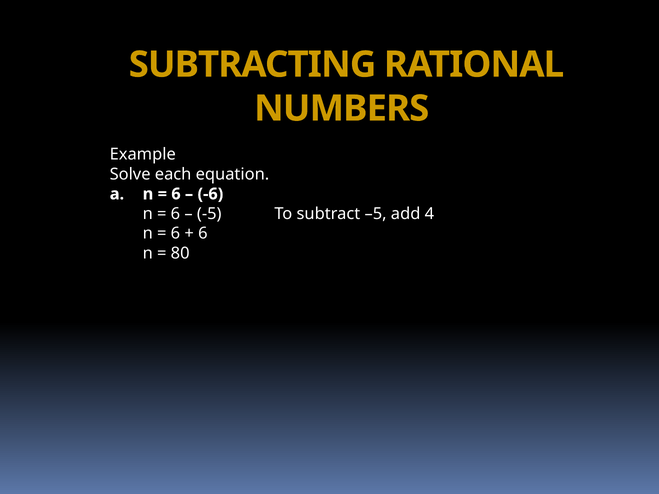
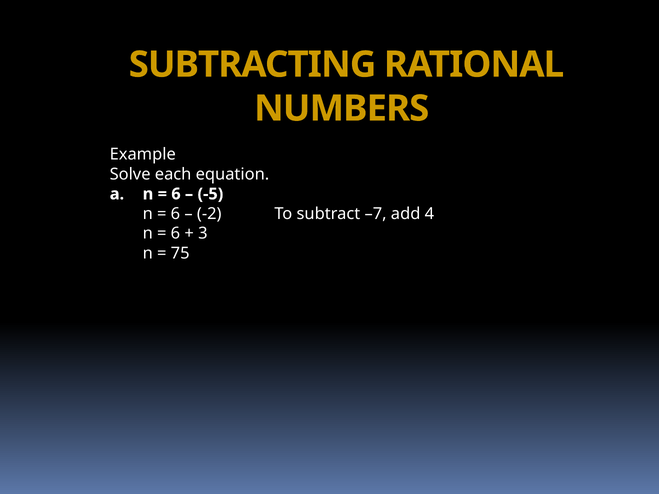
-6: -6 -> -5
-5: -5 -> -2
–5: –5 -> –7
6 at (203, 234): 6 -> 3
80: 80 -> 75
